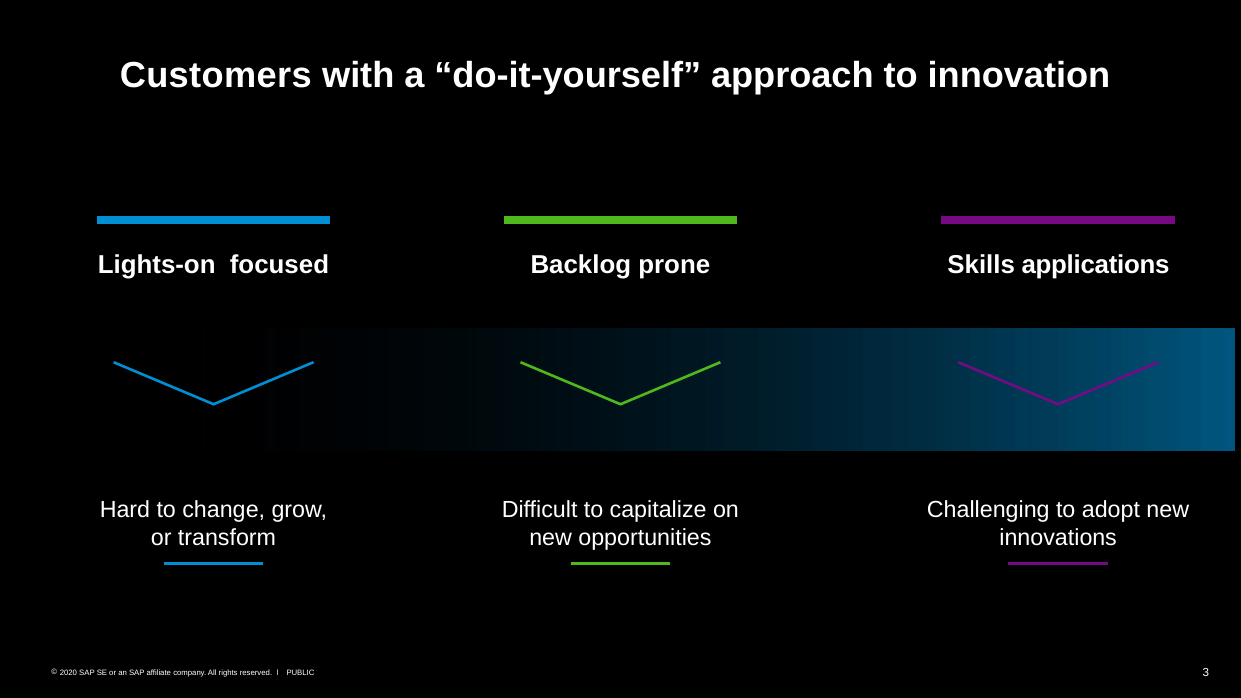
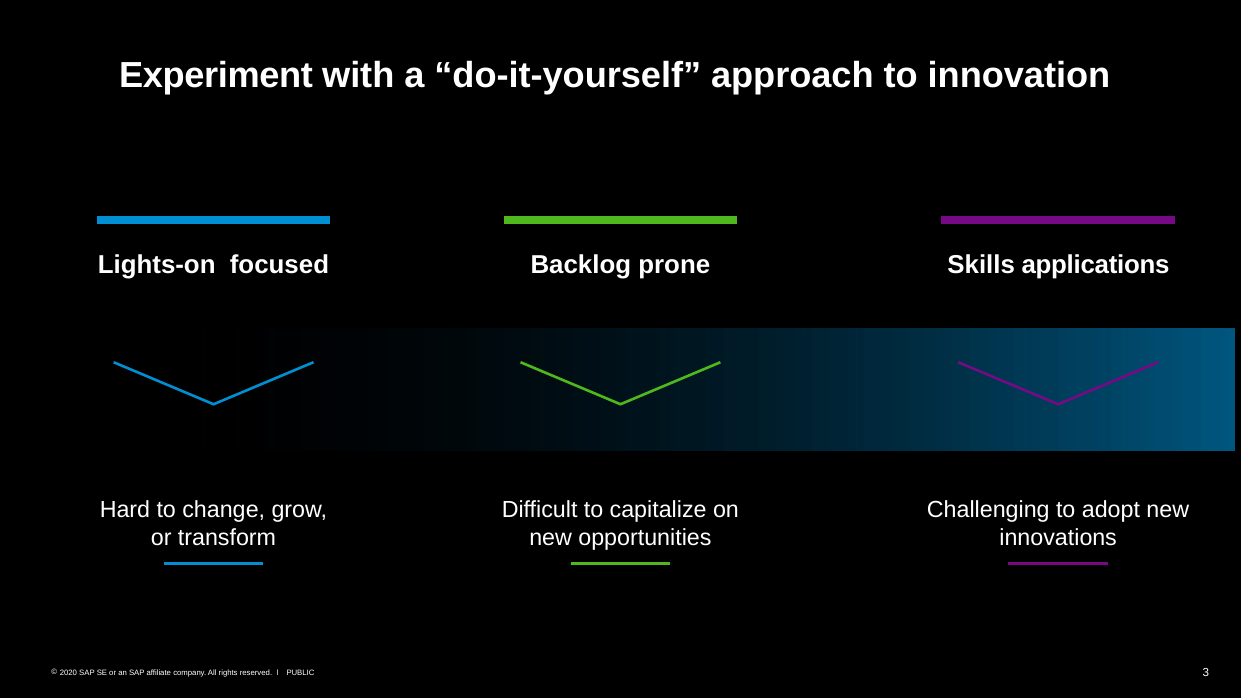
Customers: Customers -> Experiment
